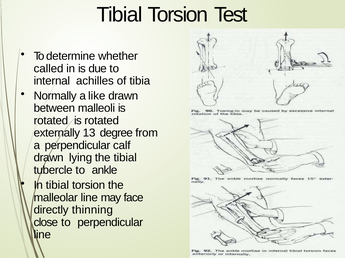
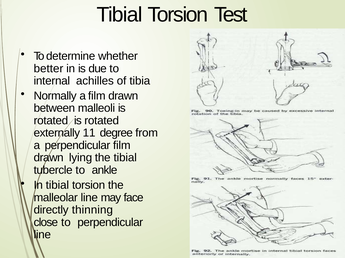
called: called -> better
a like: like -> film
13: 13 -> 11
perpendicular calf: calf -> film
